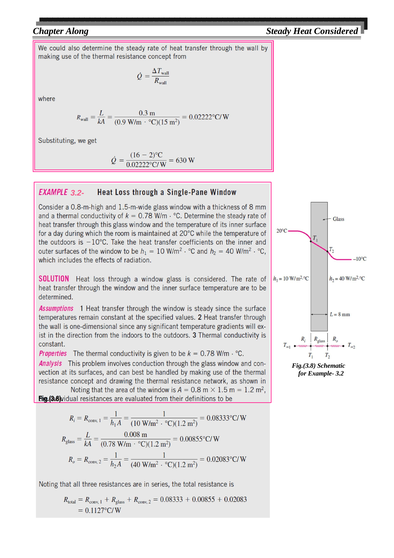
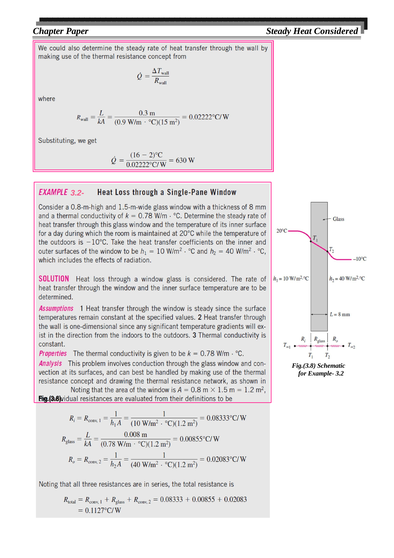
Along: Along -> Paper
